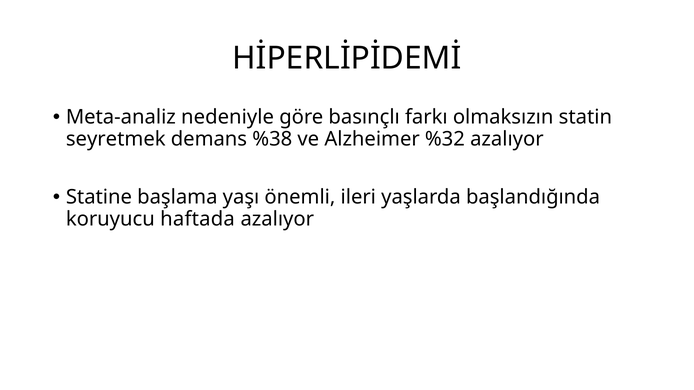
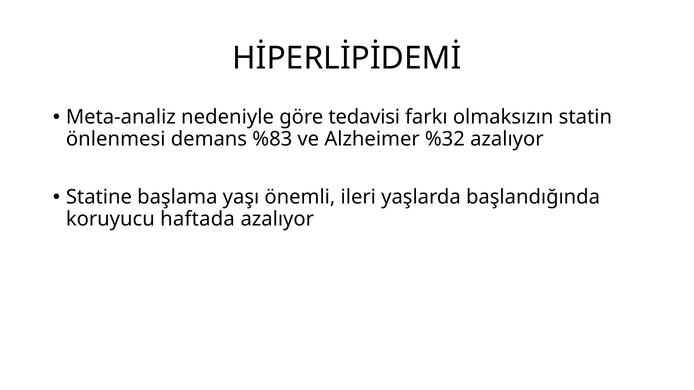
basınçlı: basınçlı -> tedavisi
seyretmek: seyretmek -> önlenmesi
%38: %38 -> %83
